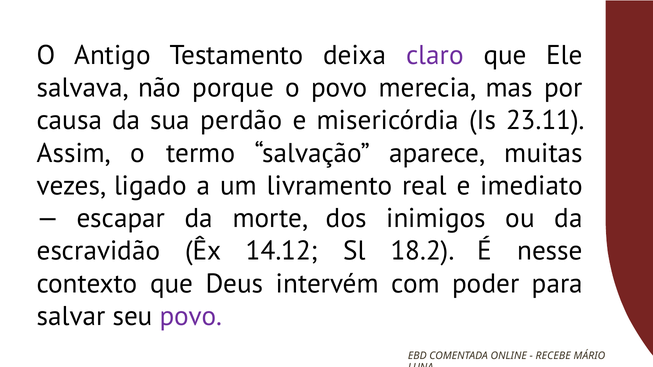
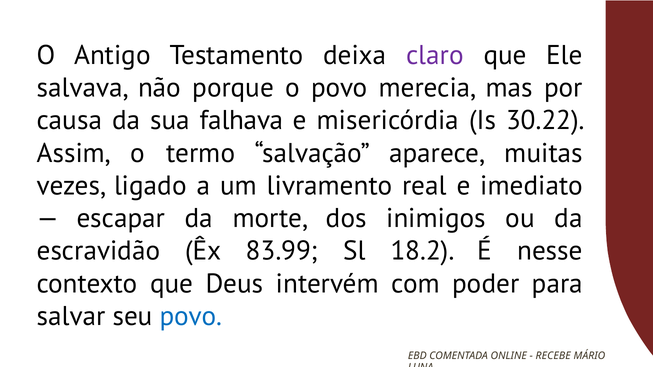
perdão: perdão -> falhava
23.11: 23.11 -> 30.22
14.12: 14.12 -> 83.99
povo at (191, 316) colour: purple -> blue
